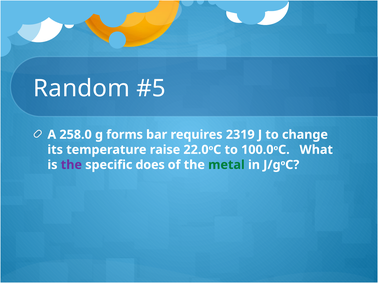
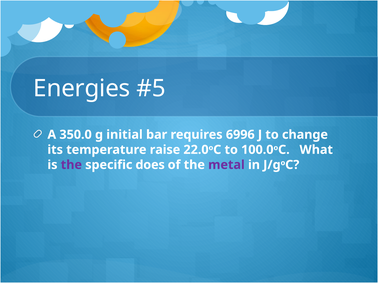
Random: Random -> Energies
258.0: 258.0 -> 350.0
forms: forms -> initial
2319: 2319 -> 6996
metal colour: green -> purple
